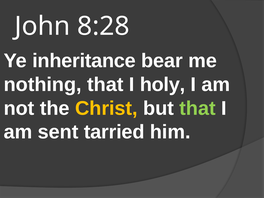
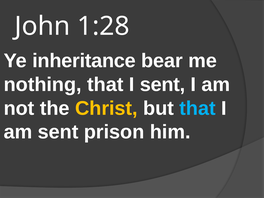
8:28: 8:28 -> 1:28
I holy: holy -> sent
that at (198, 108) colour: light green -> light blue
tarried: tarried -> prison
